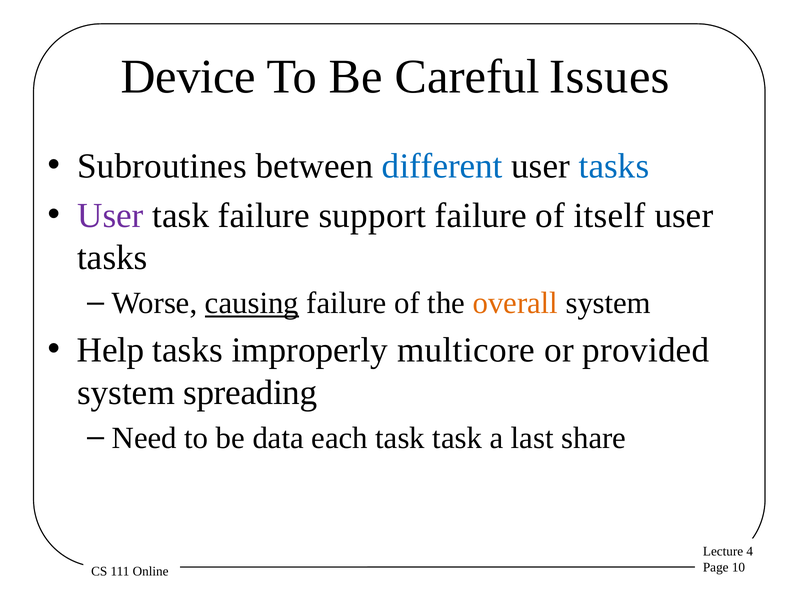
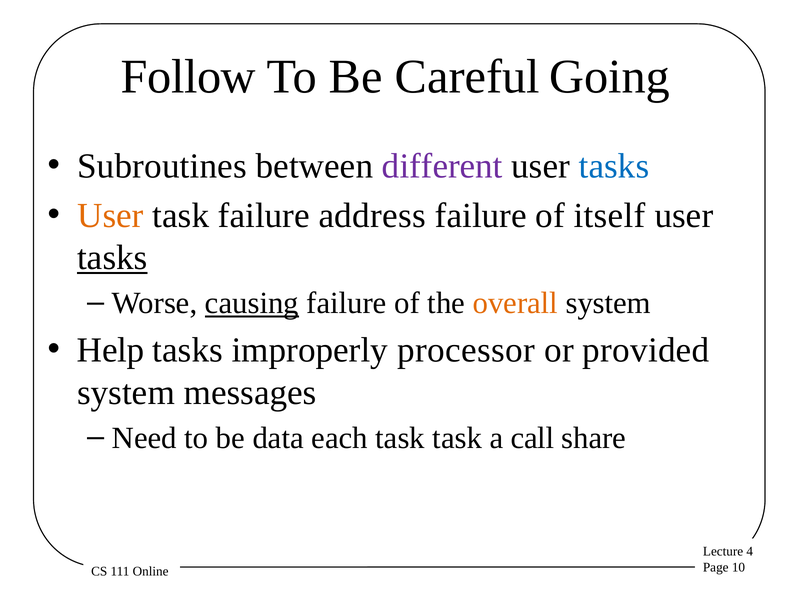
Device: Device -> Follow
Issues: Issues -> Going
different colour: blue -> purple
User at (110, 215) colour: purple -> orange
support: support -> address
tasks at (112, 258) underline: none -> present
multicore: multicore -> processor
spreading: spreading -> messages
last: last -> call
